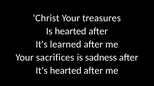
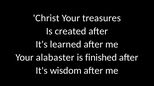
Is hearted: hearted -> created
sacrifices: sacrifices -> alabaster
sadness: sadness -> finished
It's hearted: hearted -> wisdom
